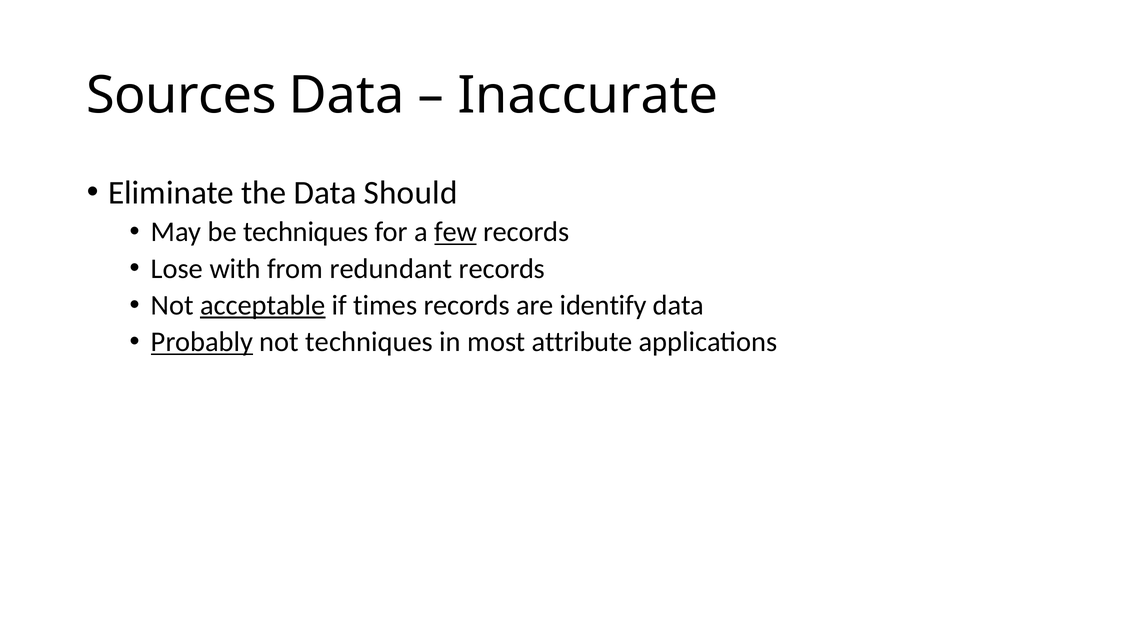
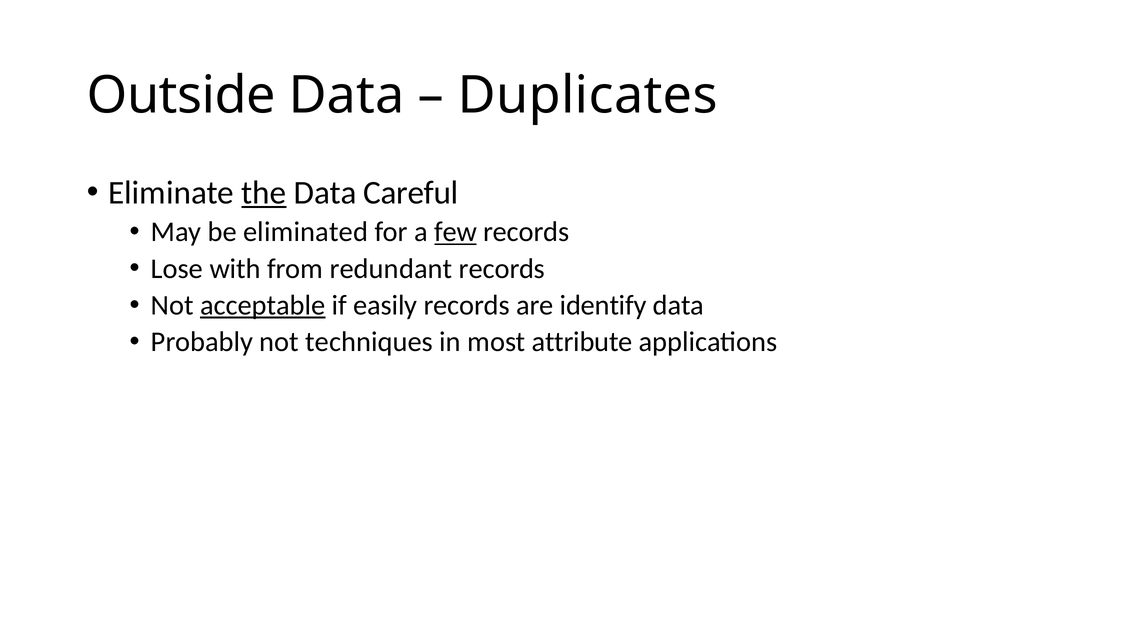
Sources: Sources -> Outside
Inaccurate: Inaccurate -> Duplicates
the underline: none -> present
Should: Should -> Careful
be techniques: techniques -> eliminated
times: times -> easily
Probably underline: present -> none
